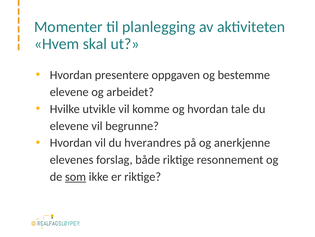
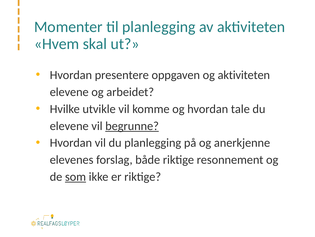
og bestemme: bestemme -> aktiviteten
begrunne underline: none -> present
du hverandres: hverandres -> planlegging
